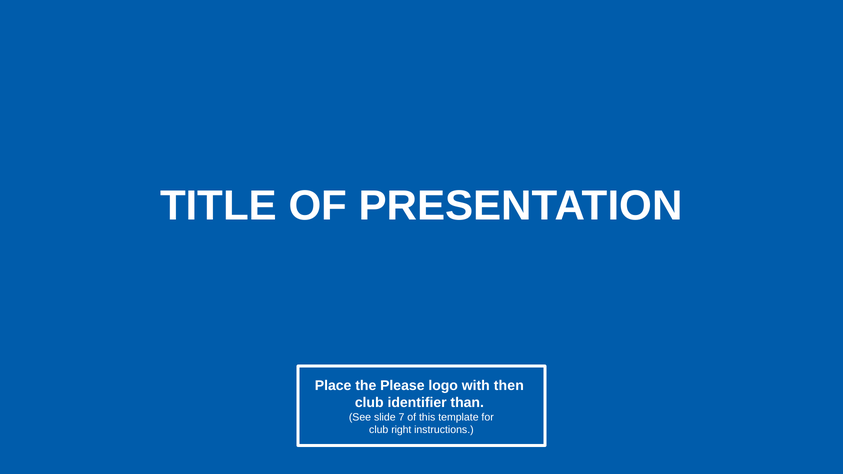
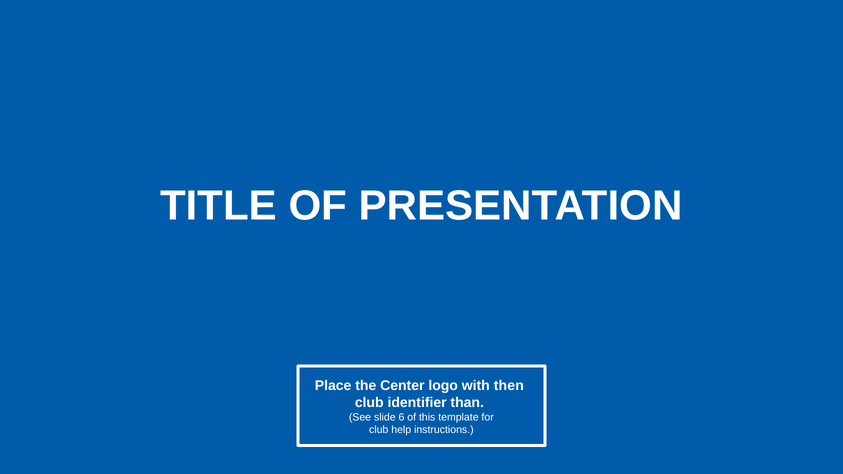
Please: Please -> Center
7: 7 -> 6
right: right -> help
